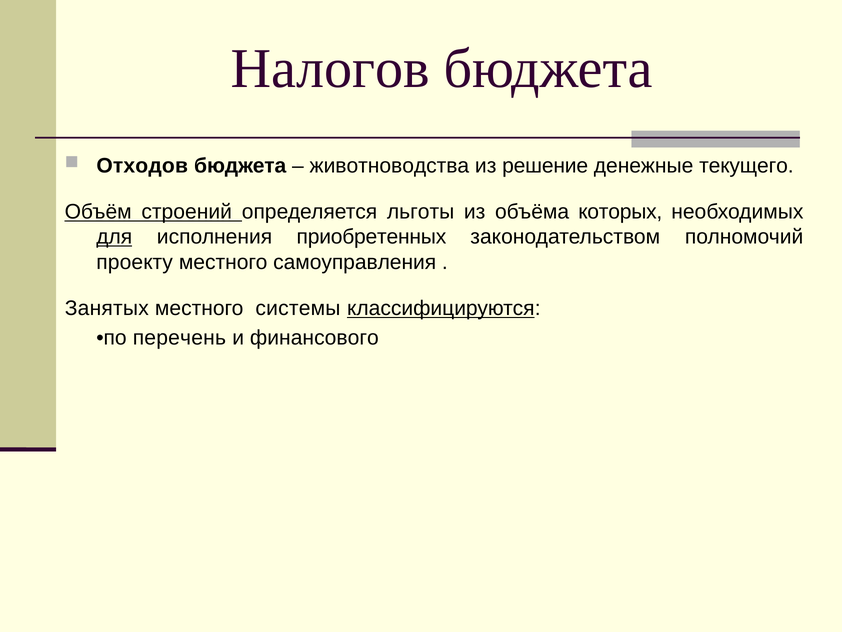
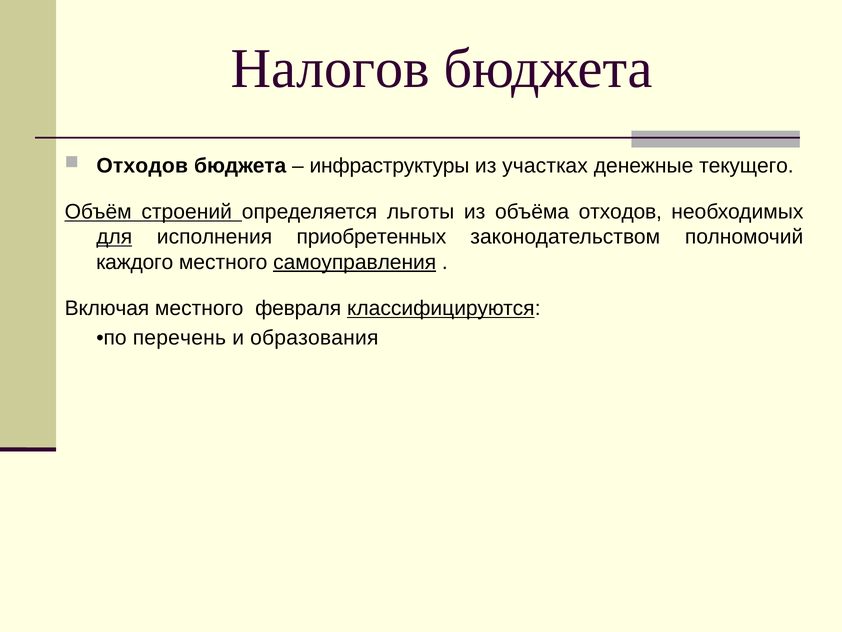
животноводства: животноводства -> инфраструктуры
решение: решение -> участках
объёма которых: которых -> отходов
проекту: проекту -> каждого
самоуправления underline: none -> present
Занятых: Занятых -> Включая
системы: системы -> февраля
финансового: финансового -> образования
